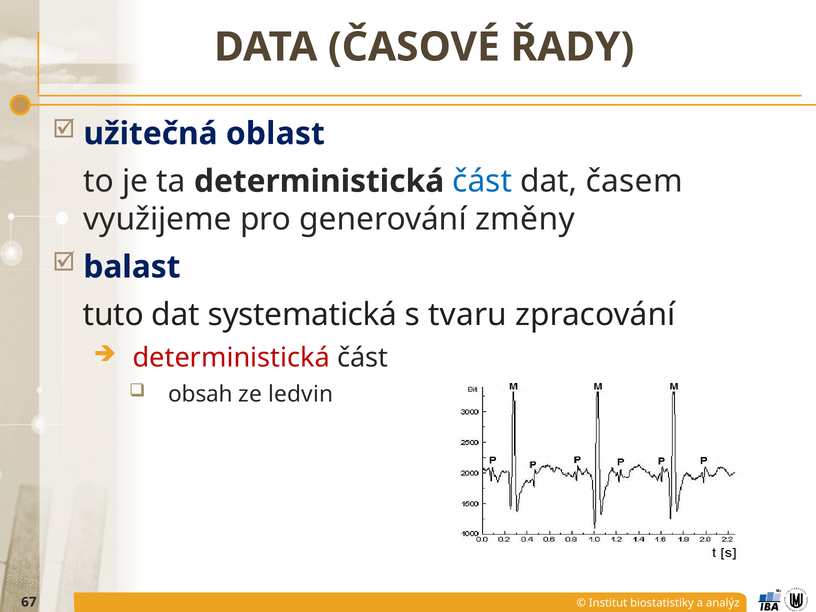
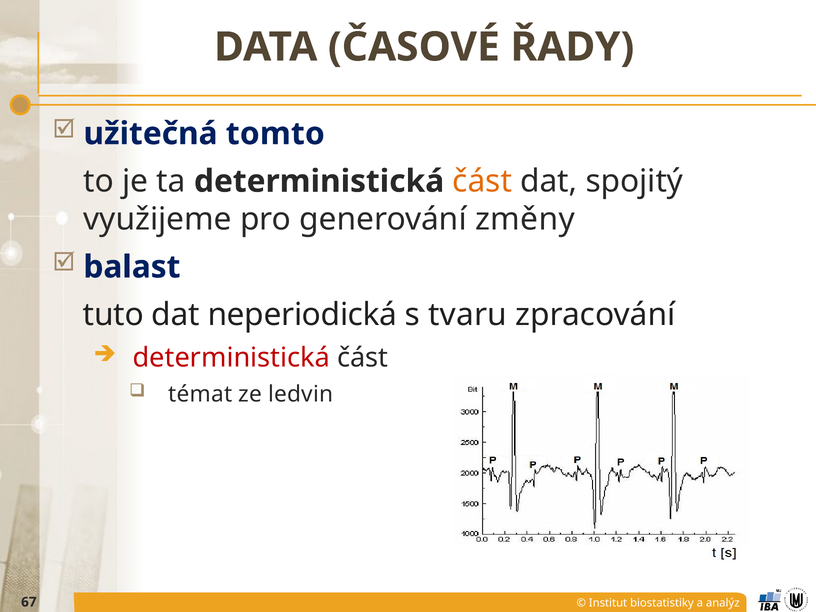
oblast: oblast -> tomto
část at (482, 181) colour: blue -> orange
časem: časem -> spojitý
systematická: systematická -> neperiodická
obsah: obsah -> témat
